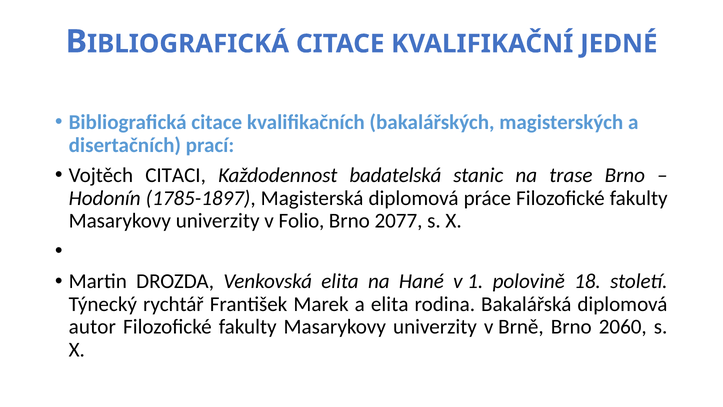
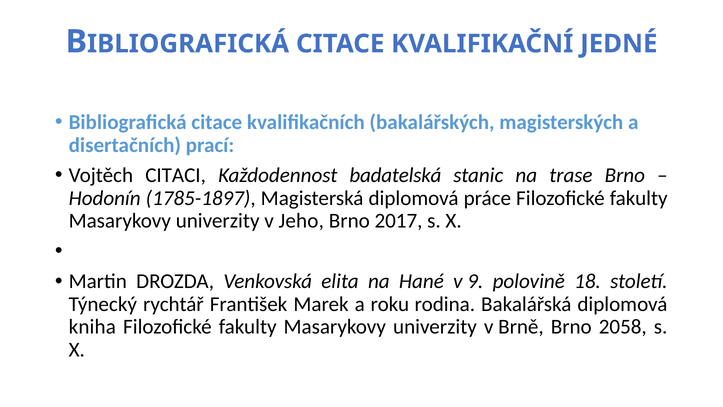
Folio: Folio -> Jeho
2077: 2077 -> 2017
1: 1 -> 9
a elita: elita -> roku
autor: autor -> kniha
2060: 2060 -> 2058
